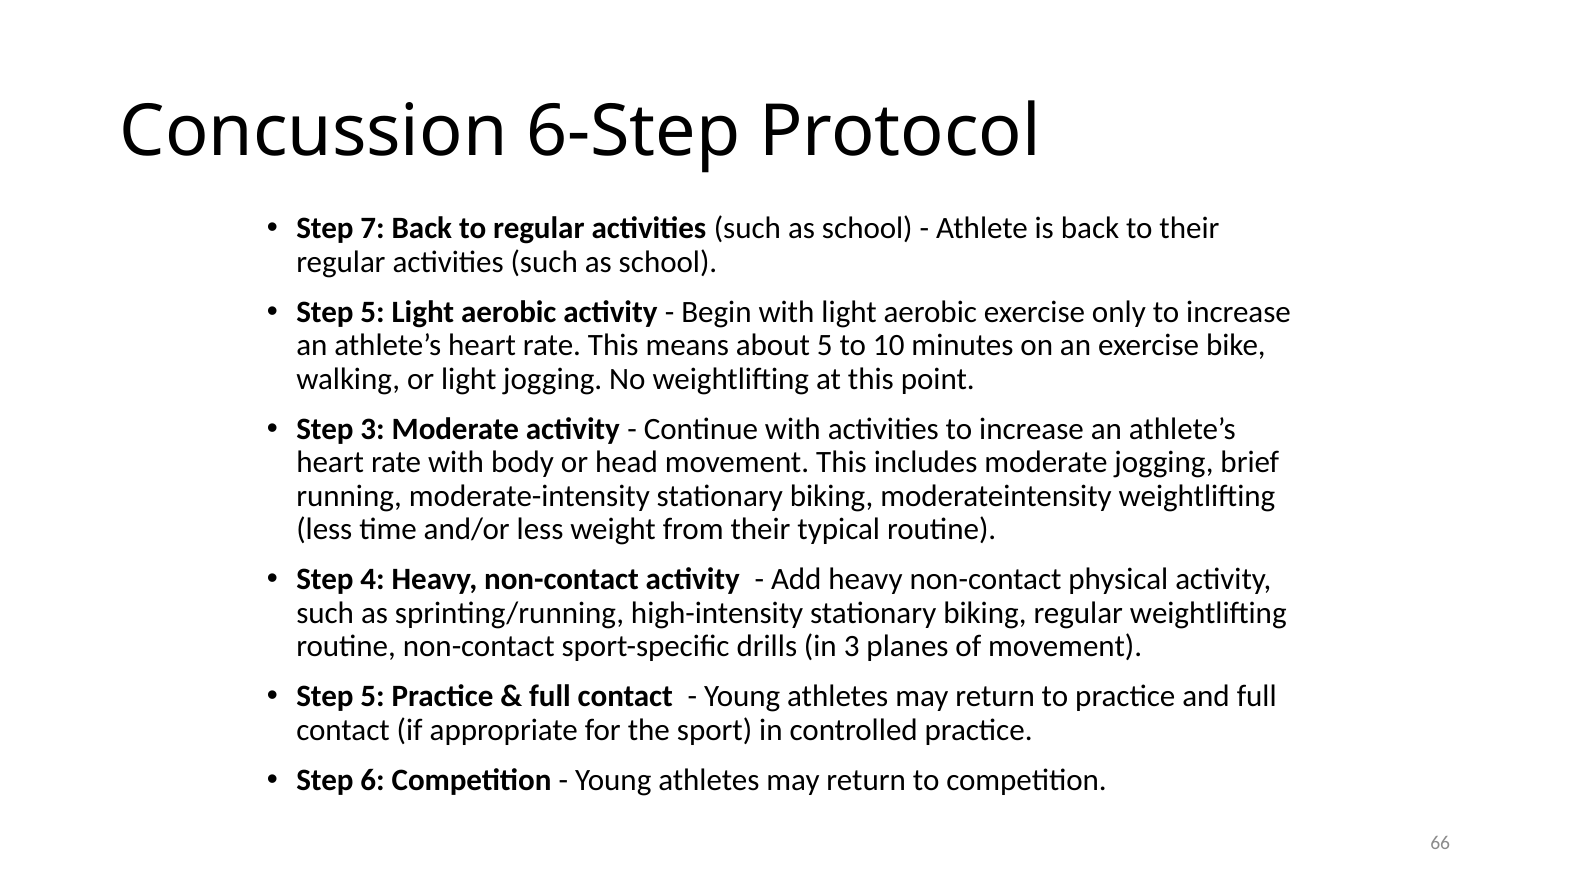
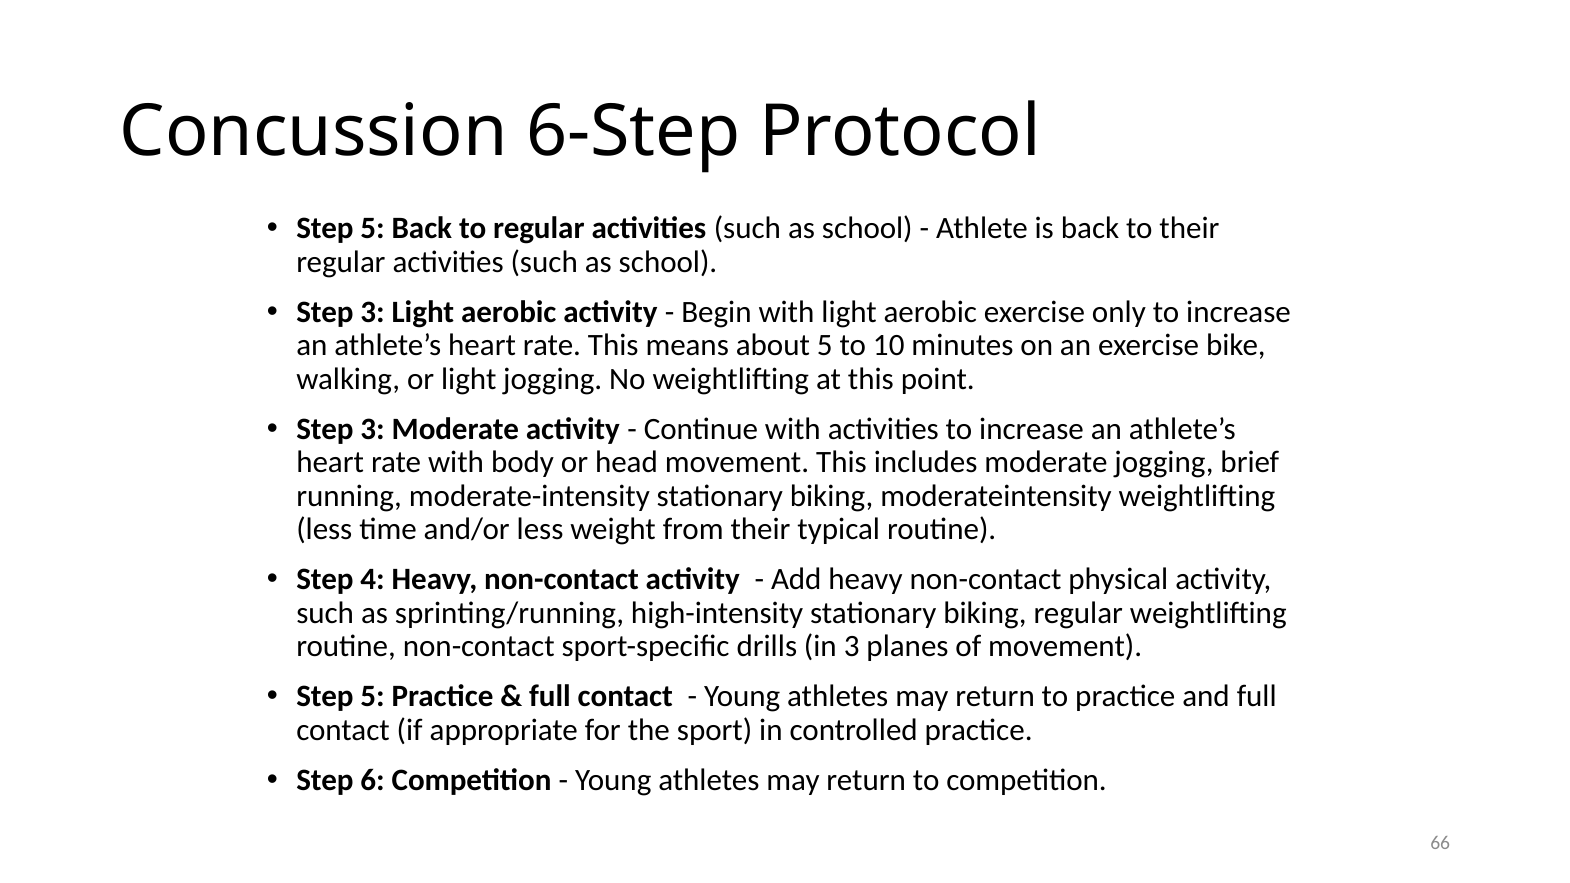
7 at (373, 229): 7 -> 5
5 at (373, 312): 5 -> 3
